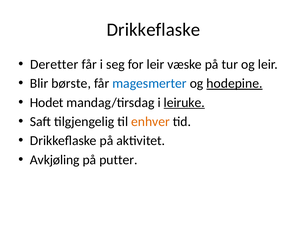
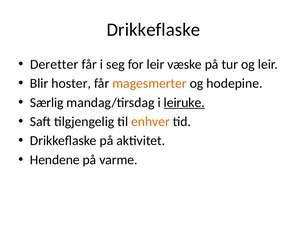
børste: børste -> hoster
magesmerter colour: blue -> orange
hodepine underline: present -> none
Hodet: Hodet -> Særlig
Avkjøling: Avkjøling -> Hendene
putter: putter -> varme
